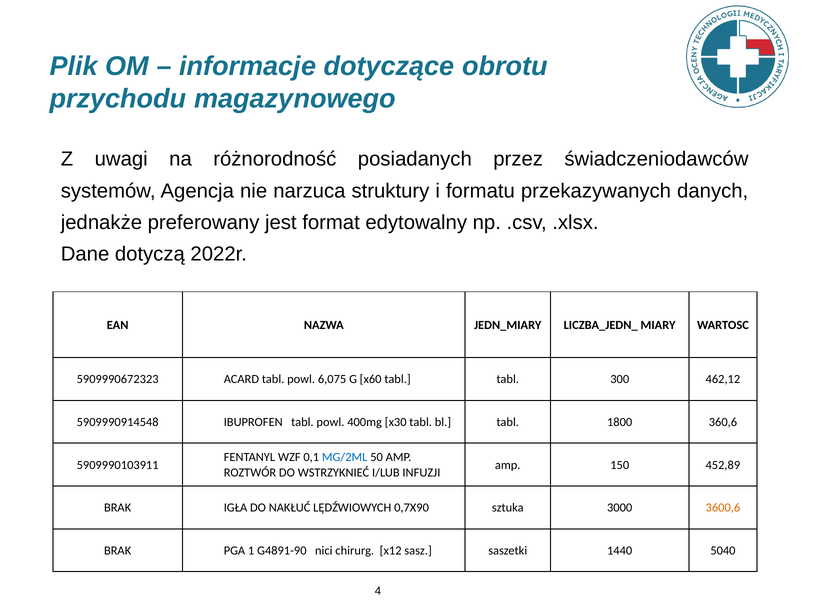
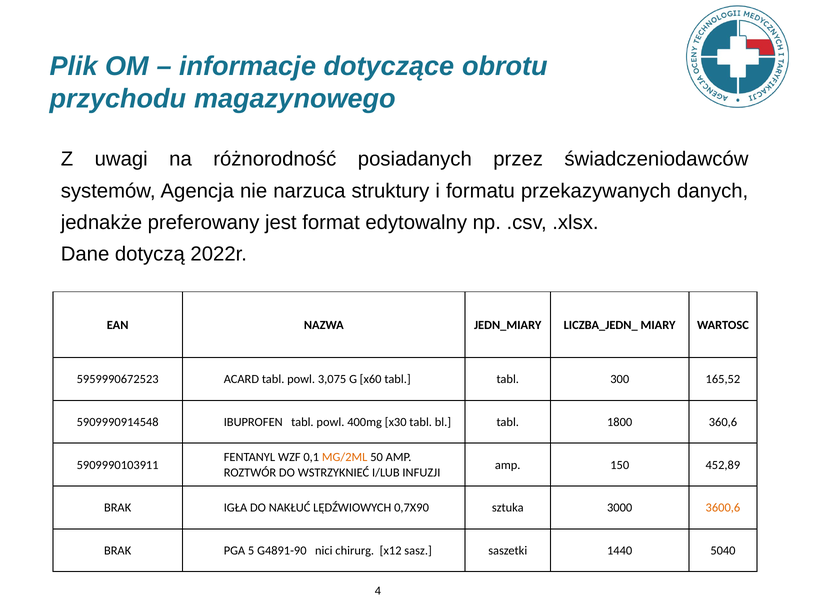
5909990672323: 5909990672323 -> 5959990672523
6,075: 6,075 -> 3,075
462,12: 462,12 -> 165,52
MG/2ML colour: blue -> orange
1: 1 -> 5
